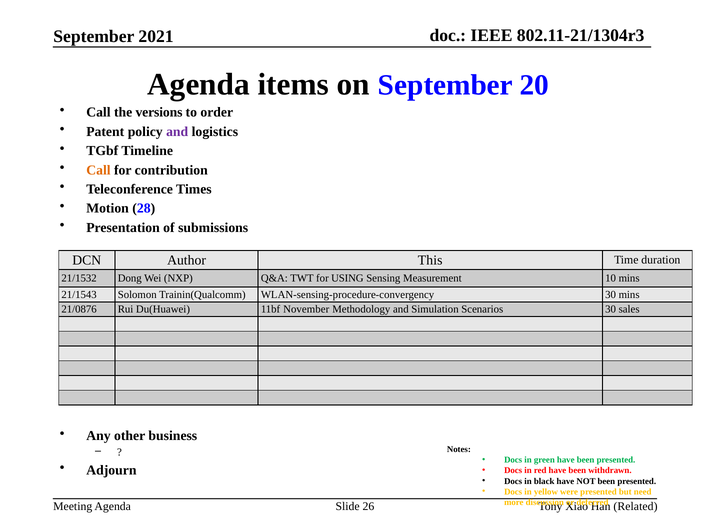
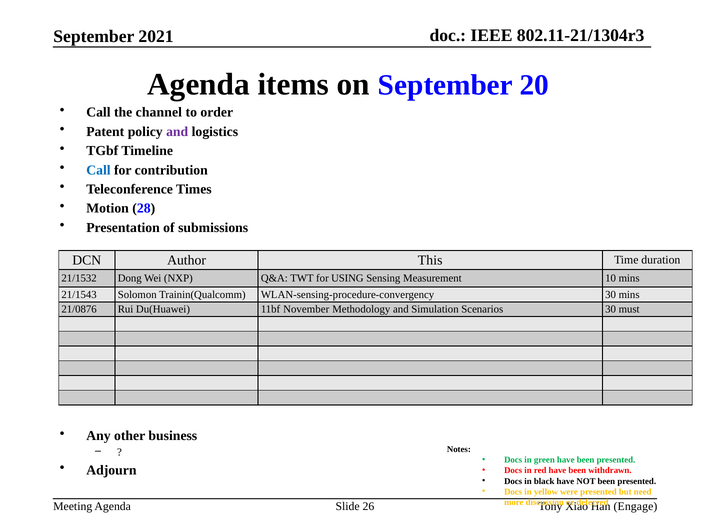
versions: versions -> channel
Call at (98, 170) colour: orange -> blue
sales: sales -> must
Related: Related -> Engage
